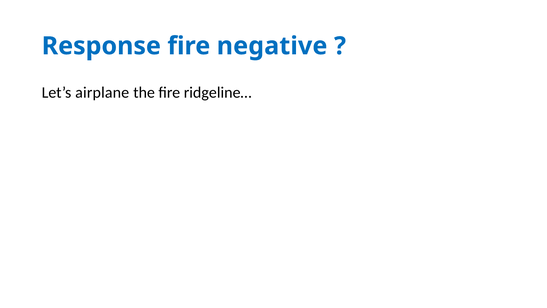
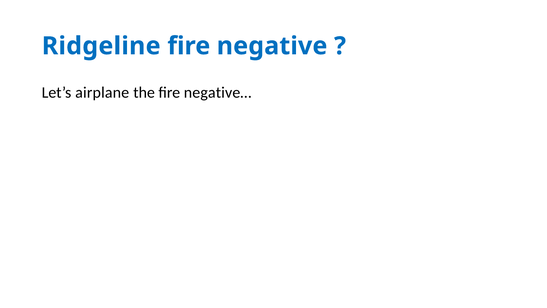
Response: Response -> Ridgeline
ridgeline…: ridgeline… -> negative…
